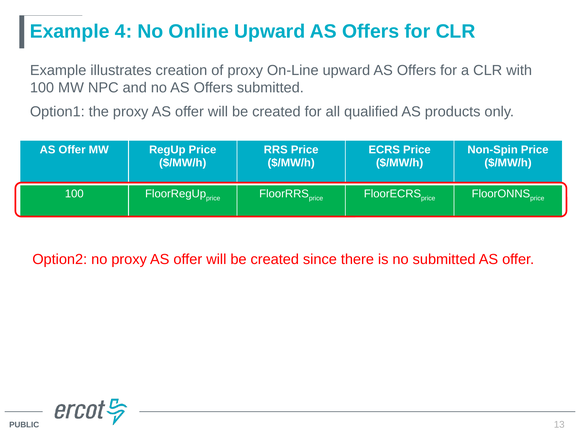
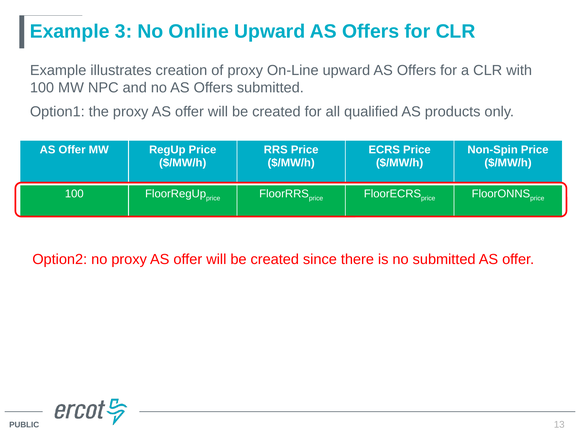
4: 4 -> 3
